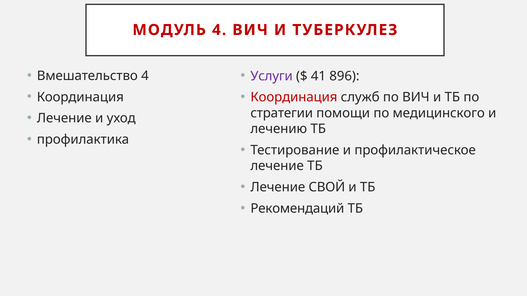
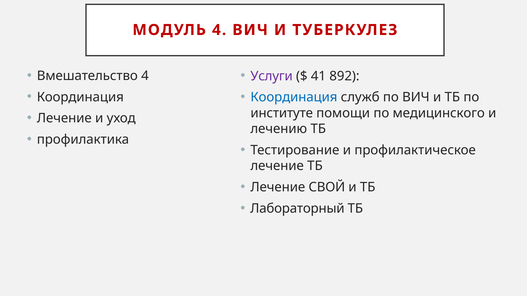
896: 896 -> 892
Координация at (294, 97) colour: red -> blue
стратегии: стратегии -> институте
Рекомендаций: Рекомендаций -> Лабораторный
